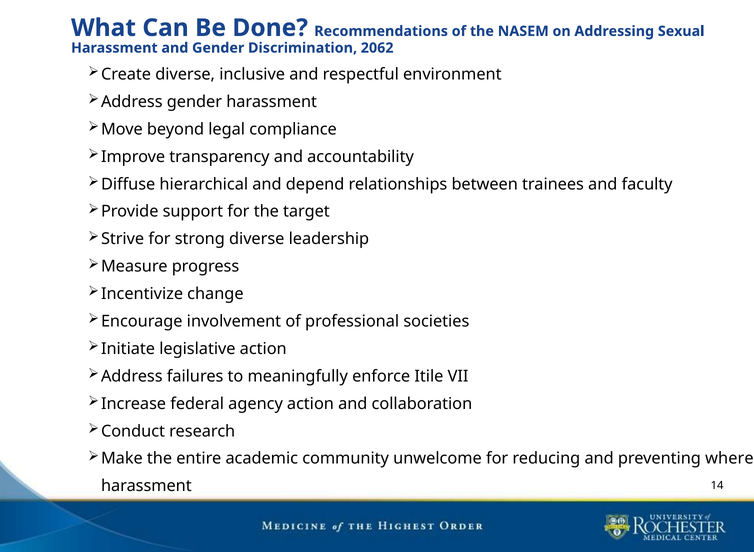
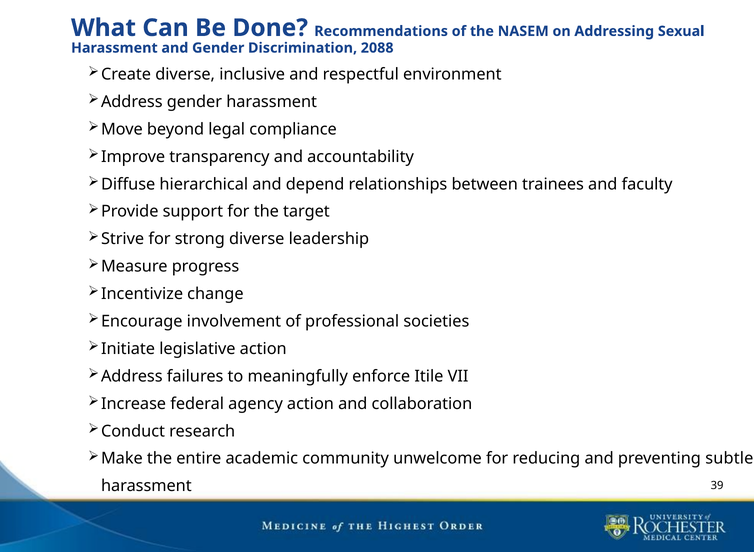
2062: 2062 -> 2088
where: where -> subtle
14: 14 -> 39
